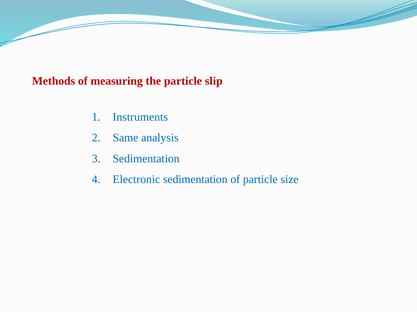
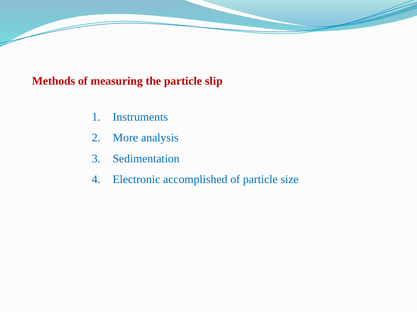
Same: Same -> More
Electronic sedimentation: sedimentation -> accomplished
